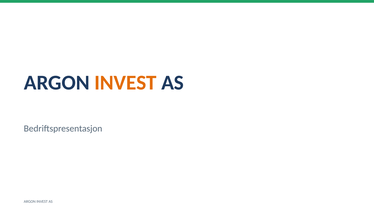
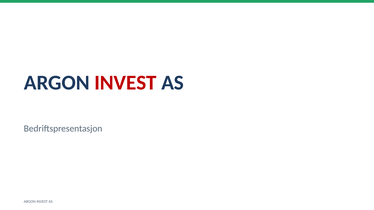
INVEST at (125, 83) colour: orange -> red
